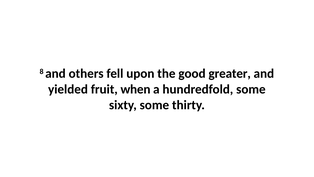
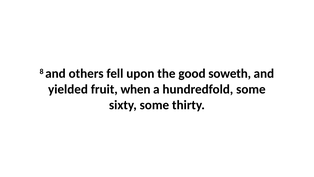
greater: greater -> soweth
